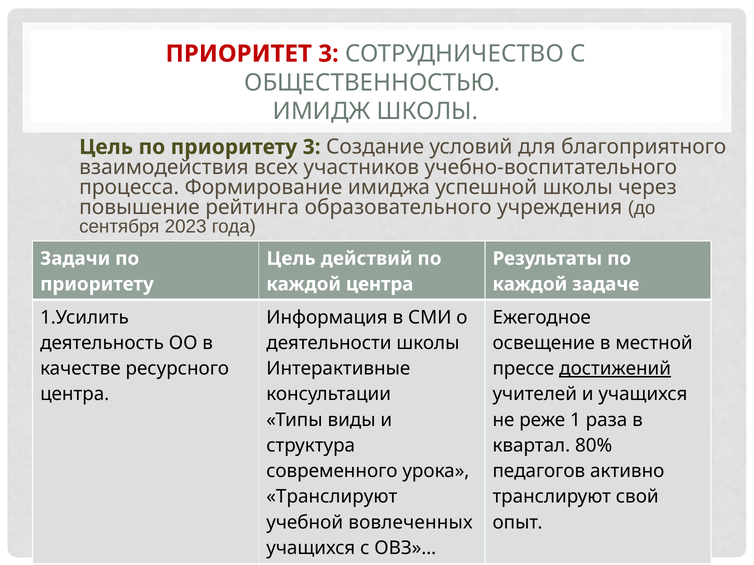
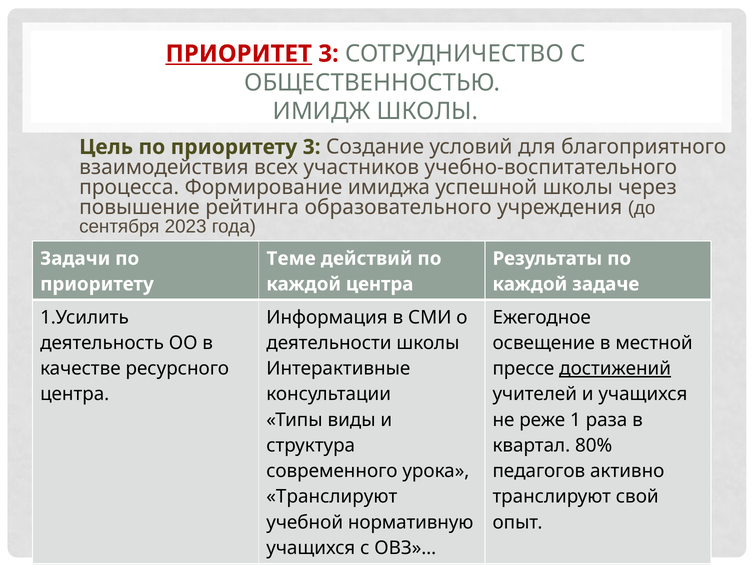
ПРИОРИТЕТ underline: none -> present
Цель at (291, 259): Цель -> Теме
вовлеченных: вовлеченных -> нормативную
